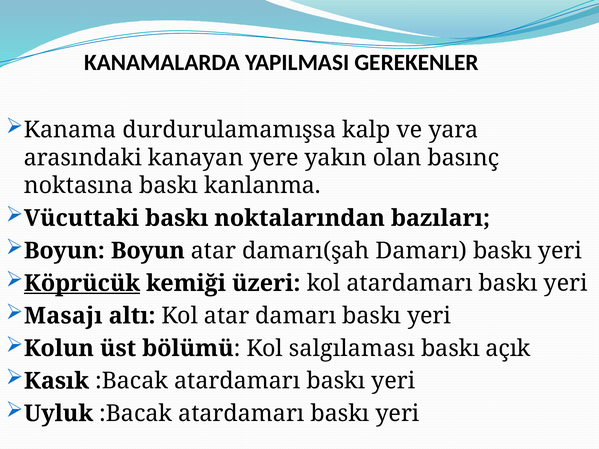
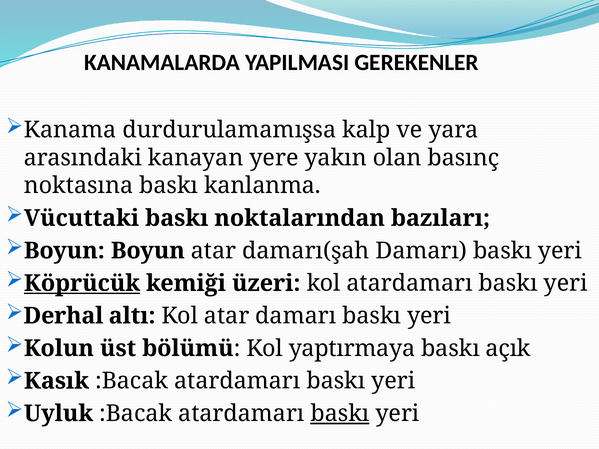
Masajı: Masajı -> Derhal
salgılaması: salgılaması -> yaptırmaya
baskı at (340, 414) underline: none -> present
